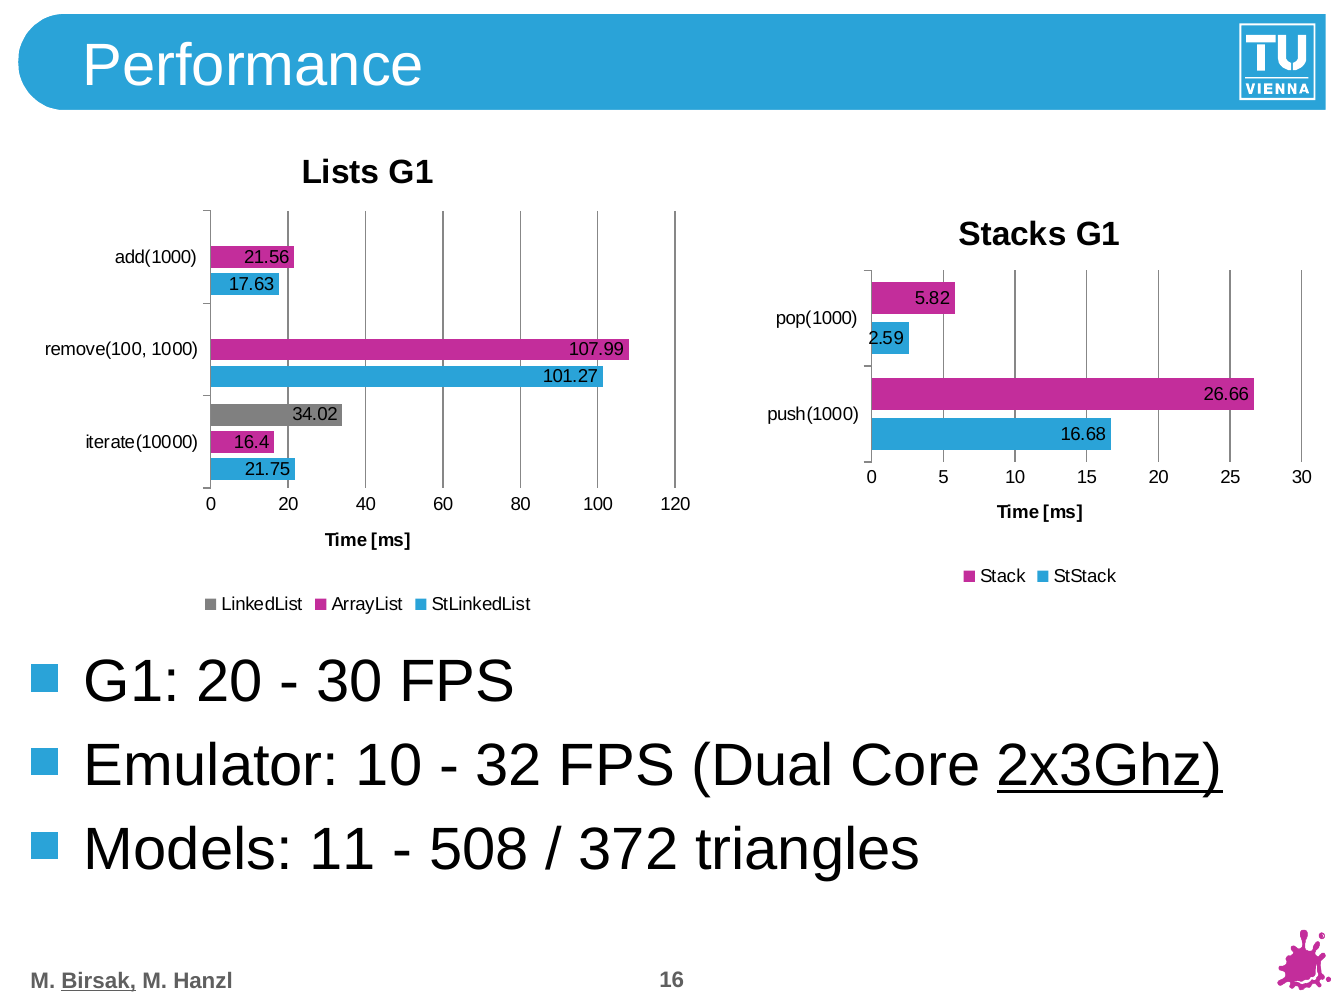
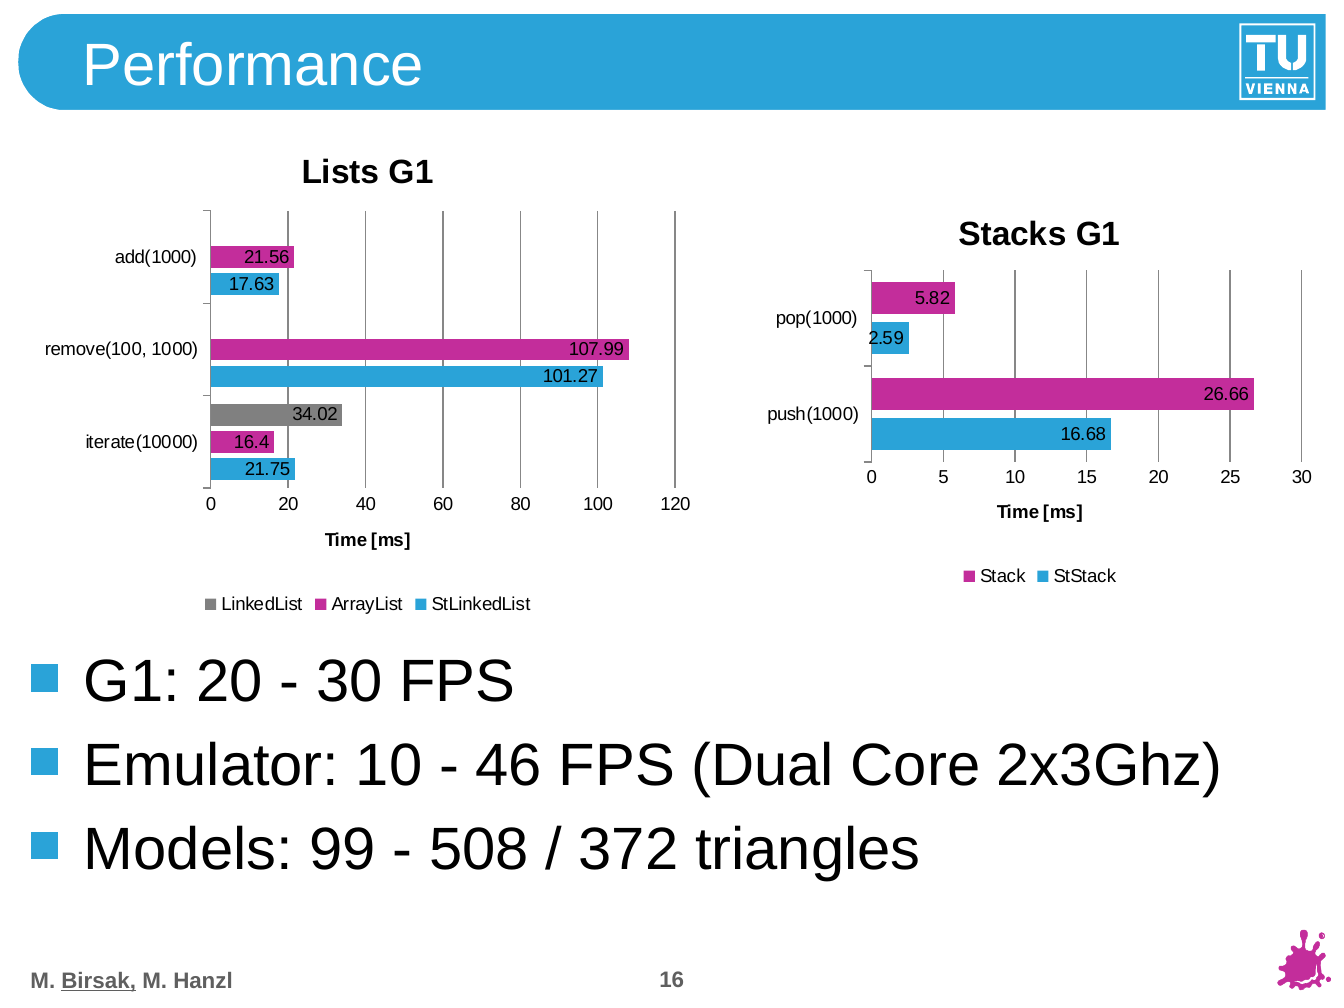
32: 32 -> 46
2x3Ghz underline: present -> none
11: 11 -> 99
